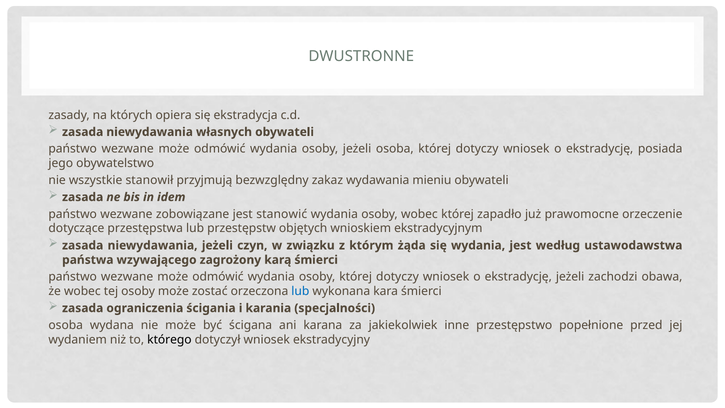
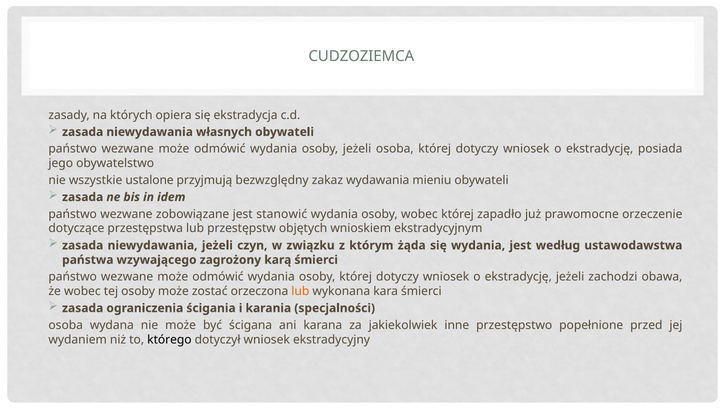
DWUSTRONNE: DWUSTRONNE -> CUDZOZIEMCA
stanowił: stanowił -> ustalone
lub at (300, 291) colour: blue -> orange
